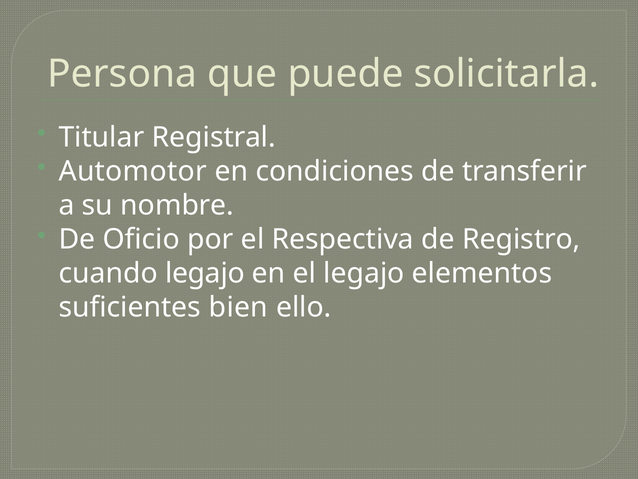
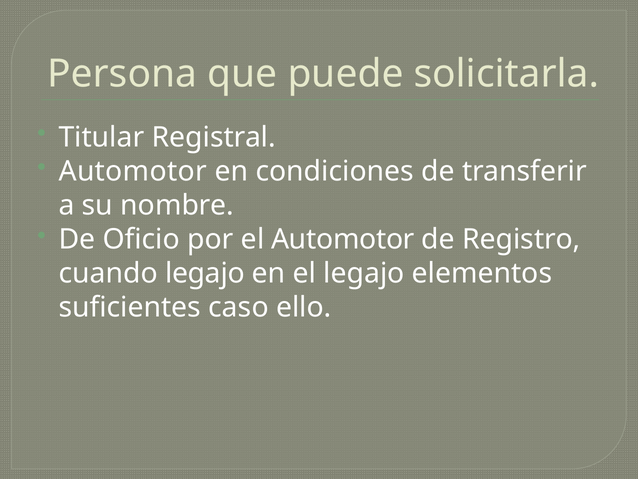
el Respectiva: Respectiva -> Automotor
bien: bien -> caso
